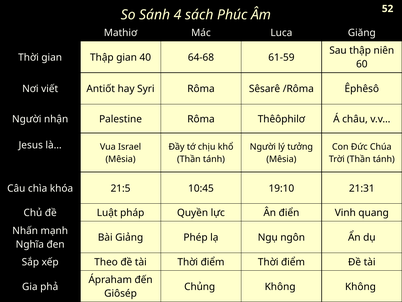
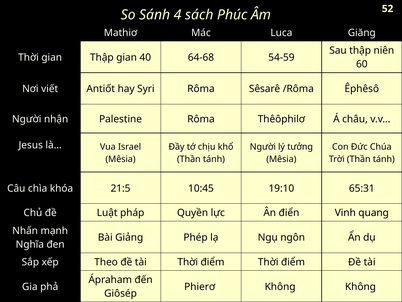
61-59: 61-59 -> 54-59
21:31: 21:31 -> 65:31
Chủng: Chủng -> Phierơ
